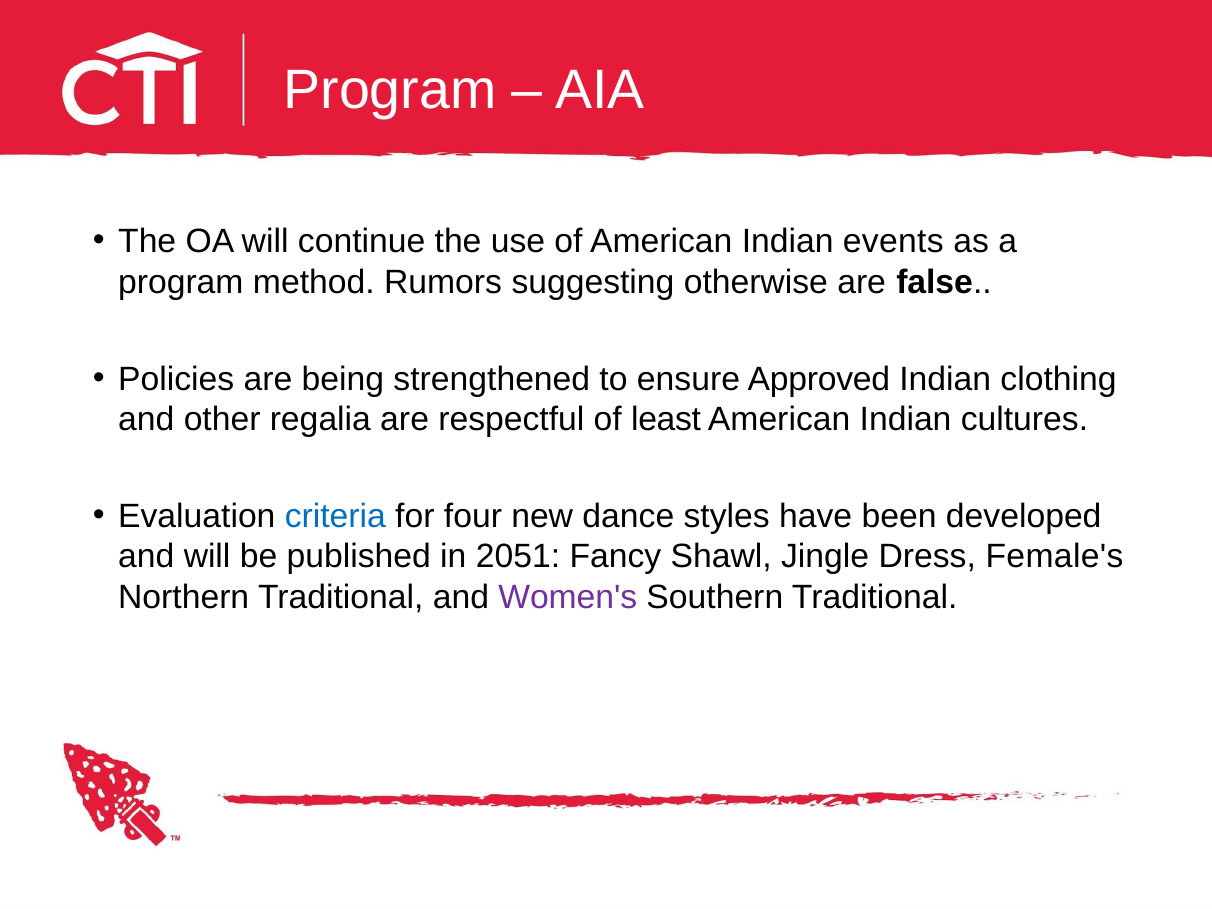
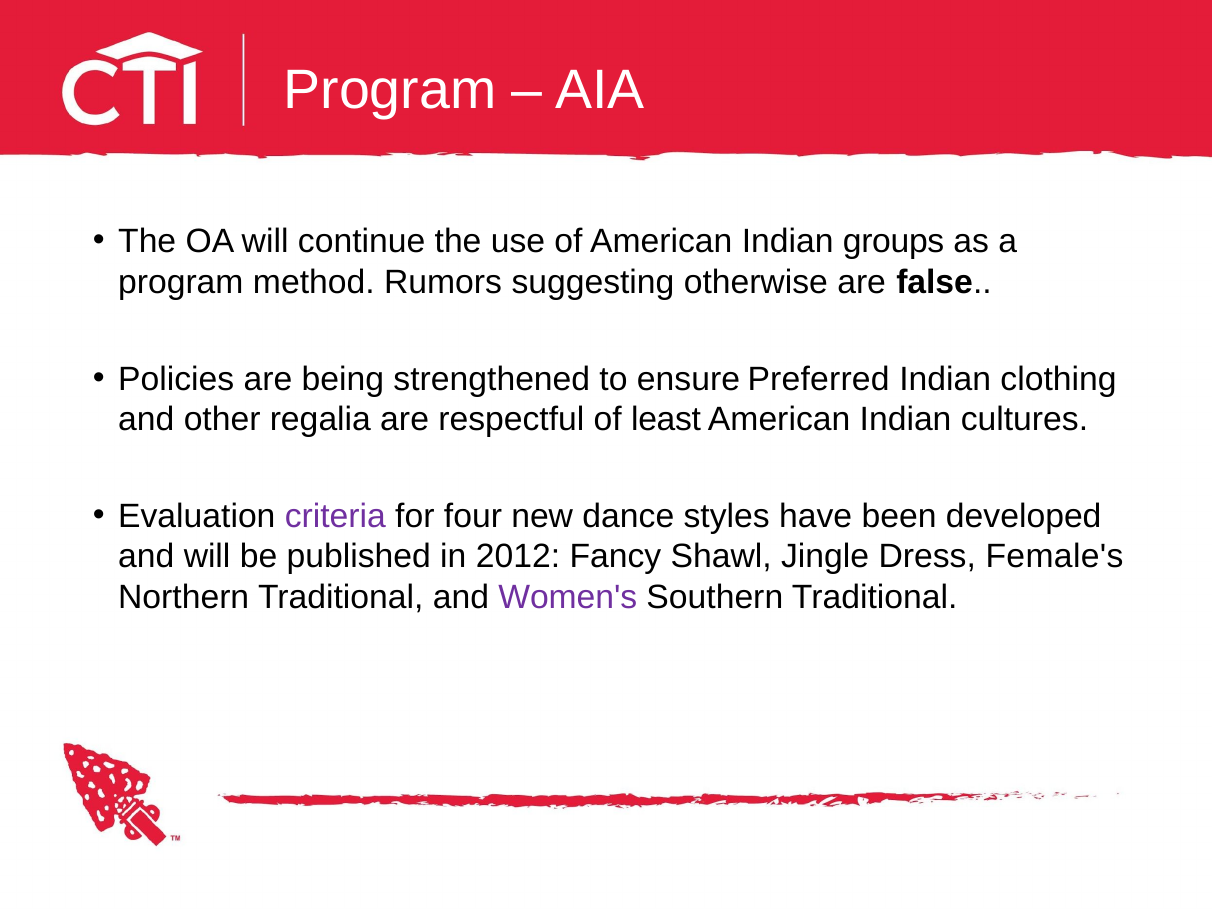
events: events -> groups
Approved: Approved -> Preferred
criteria colour: blue -> purple
2051: 2051 -> 2012
